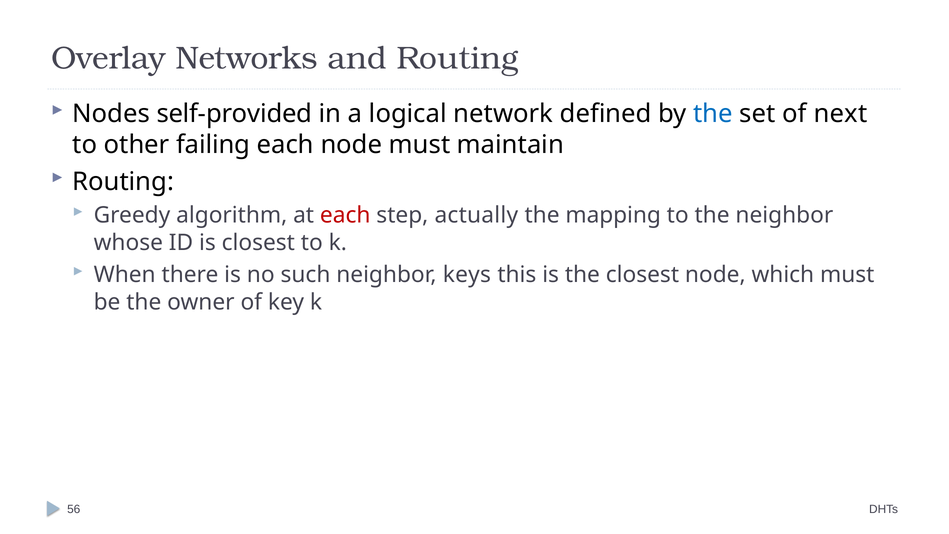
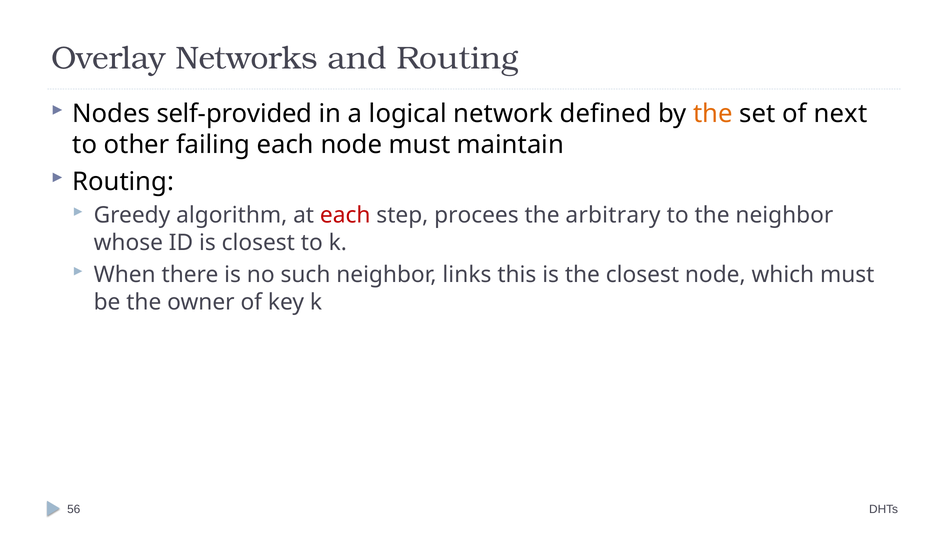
the at (713, 114) colour: blue -> orange
actually: actually -> procees
mapping: mapping -> arbitrary
keys: keys -> links
